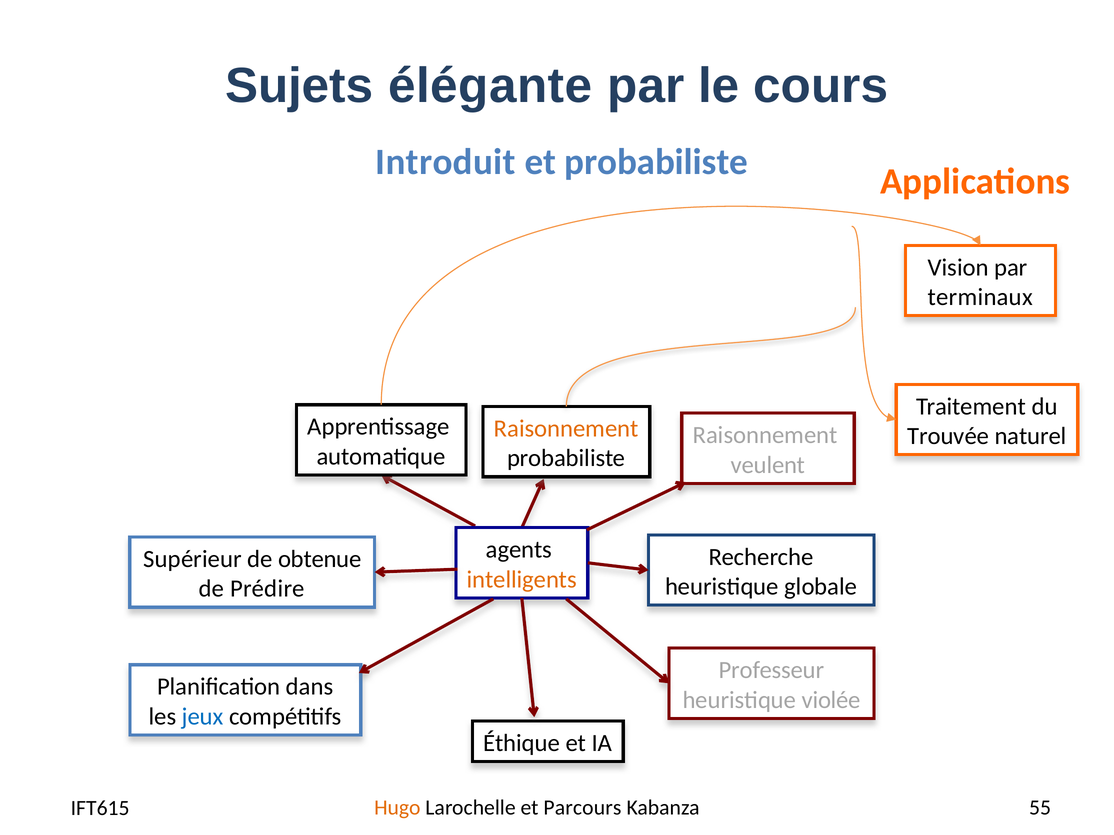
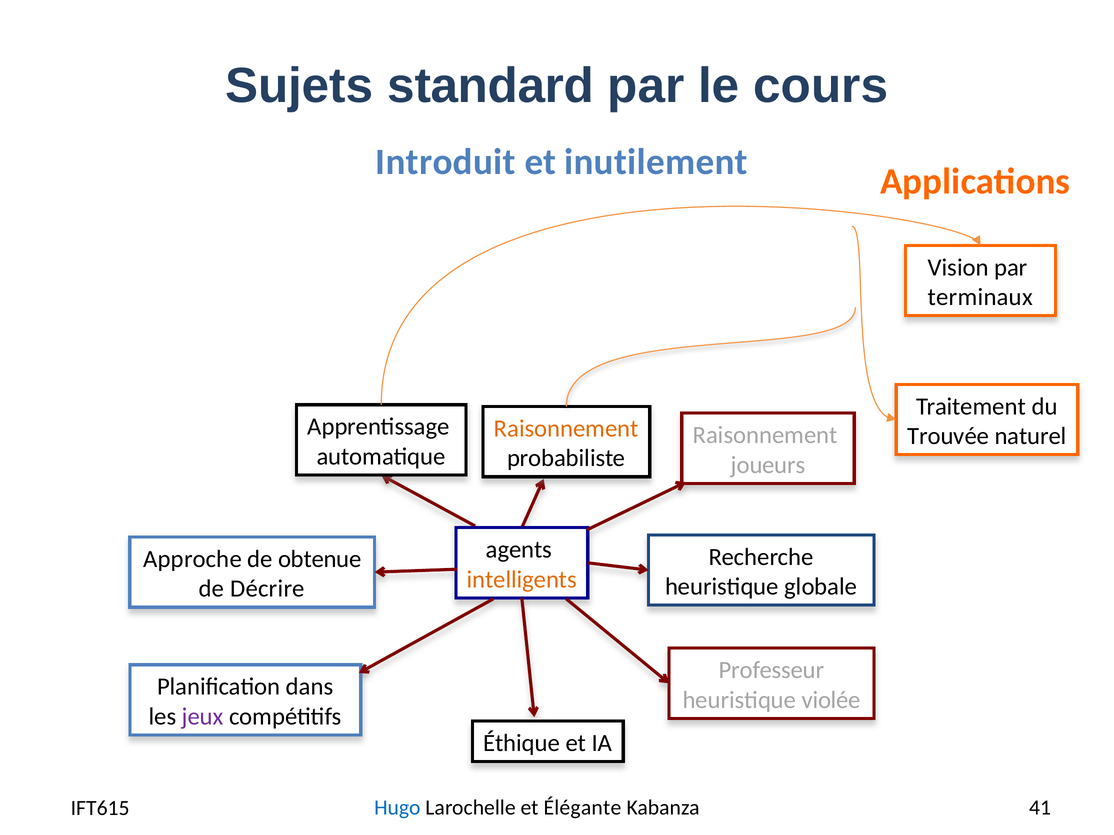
élégante: élégante -> standard
et probabiliste: probabiliste -> inutilement
veulent: veulent -> joueurs
Supérieur: Supérieur -> Approche
Prédire: Prédire -> Décrire
jeux colour: blue -> purple
Hugo colour: orange -> blue
Parcours: Parcours -> Élégante
55: 55 -> 41
